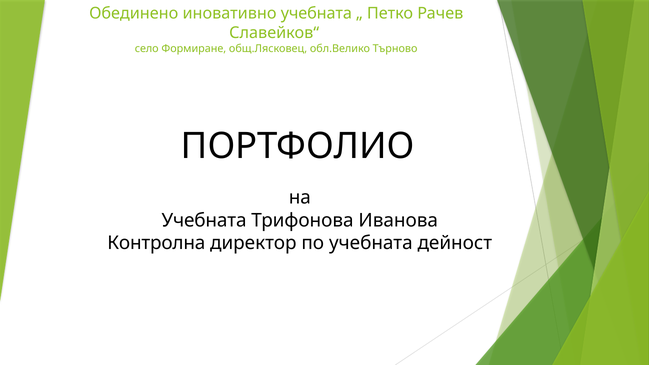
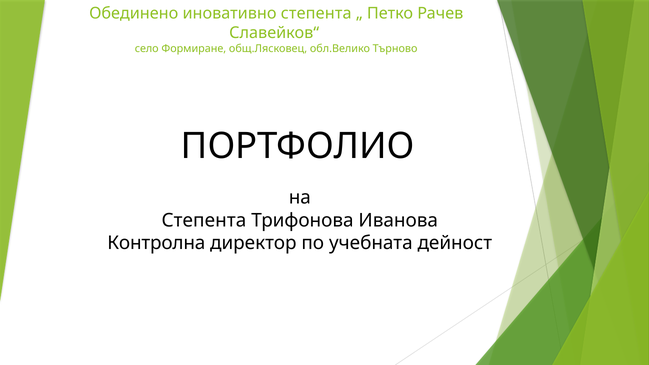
иновативно учебната: учебната -> степента
Учебната at (204, 220): Учебната -> Степента
